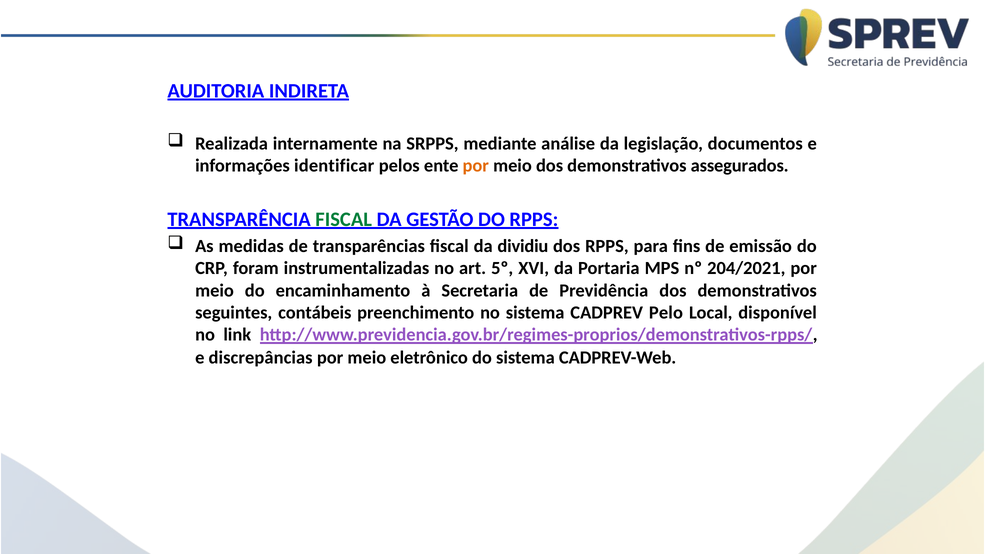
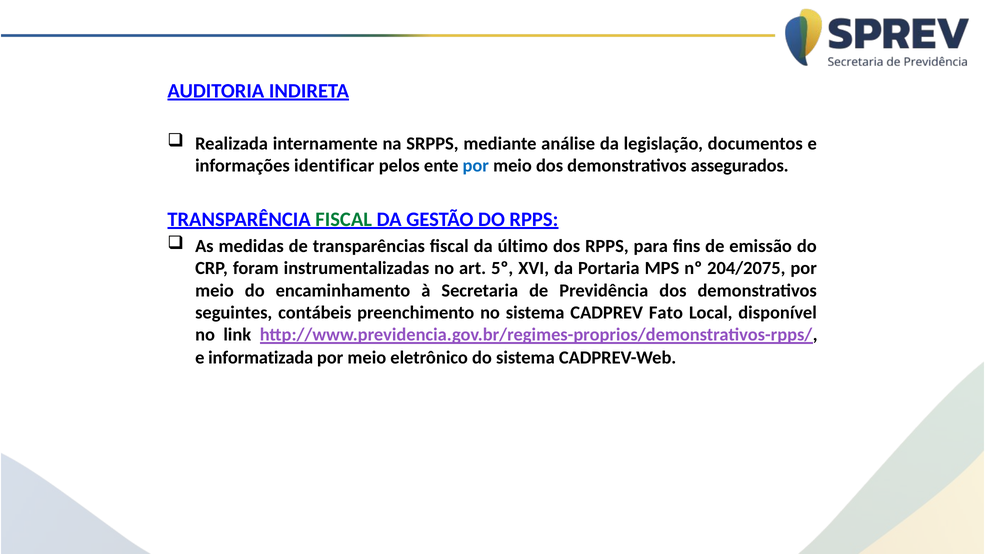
por at (476, 166) colour: orange -> blue
dividiu: dividiu -> último
204/2021: 204/2021 -> 204/2075
Pelo: Pelo -> Fato
discrepâncias: discrepâncias -> informatizada
